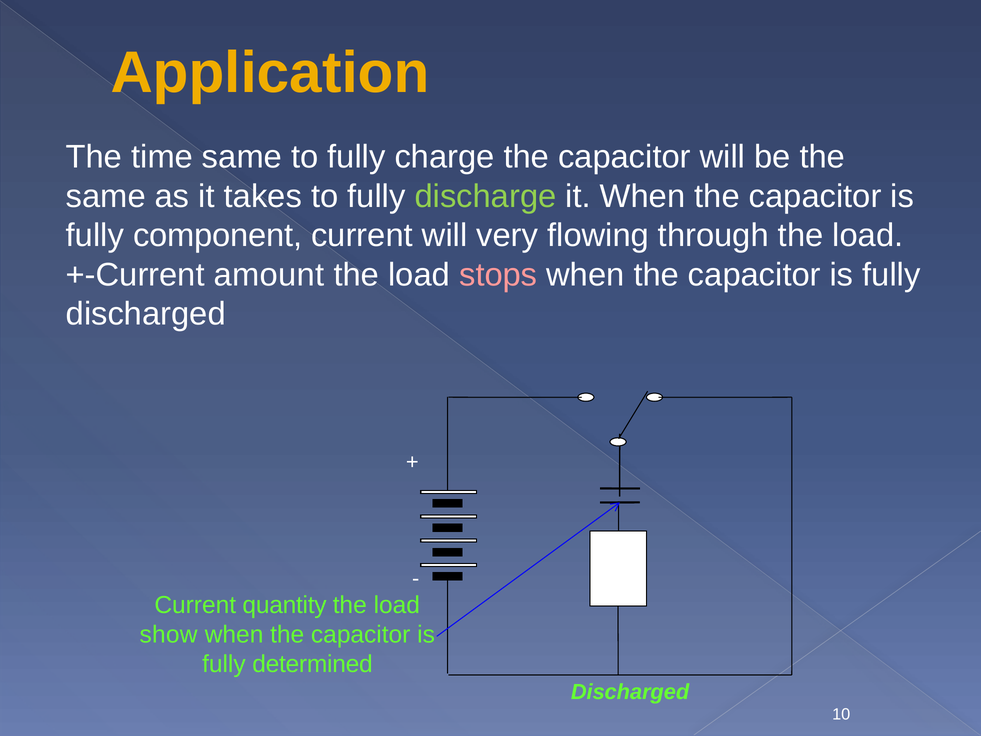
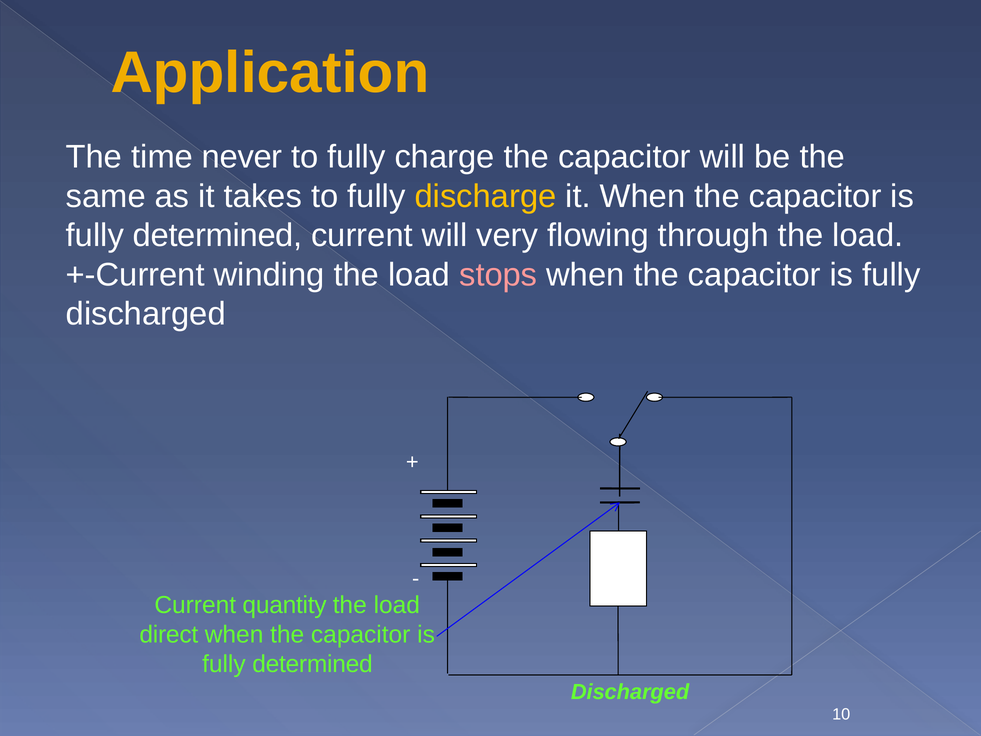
time same: same -> never
discharge colour: light green -> yellow
component at (218, 236): component -> determined
amount: amount -> winding
show: show -> direct
